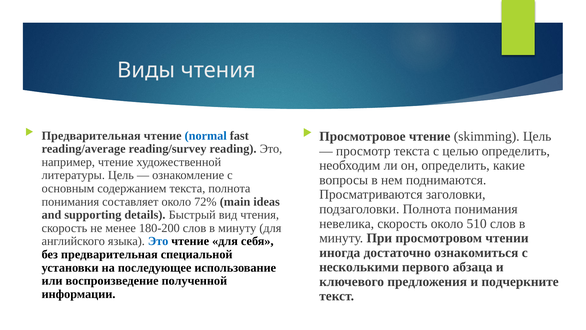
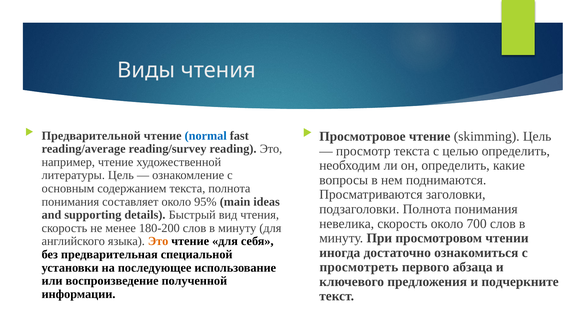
Предварительная at (91, 136): Предварительная -> Предварительной
72%: 72% -> 95%
510: 510 -> 700
Это at (158, 241) colour: blue -> orange
несколькими: несколькими -> просмотреть
